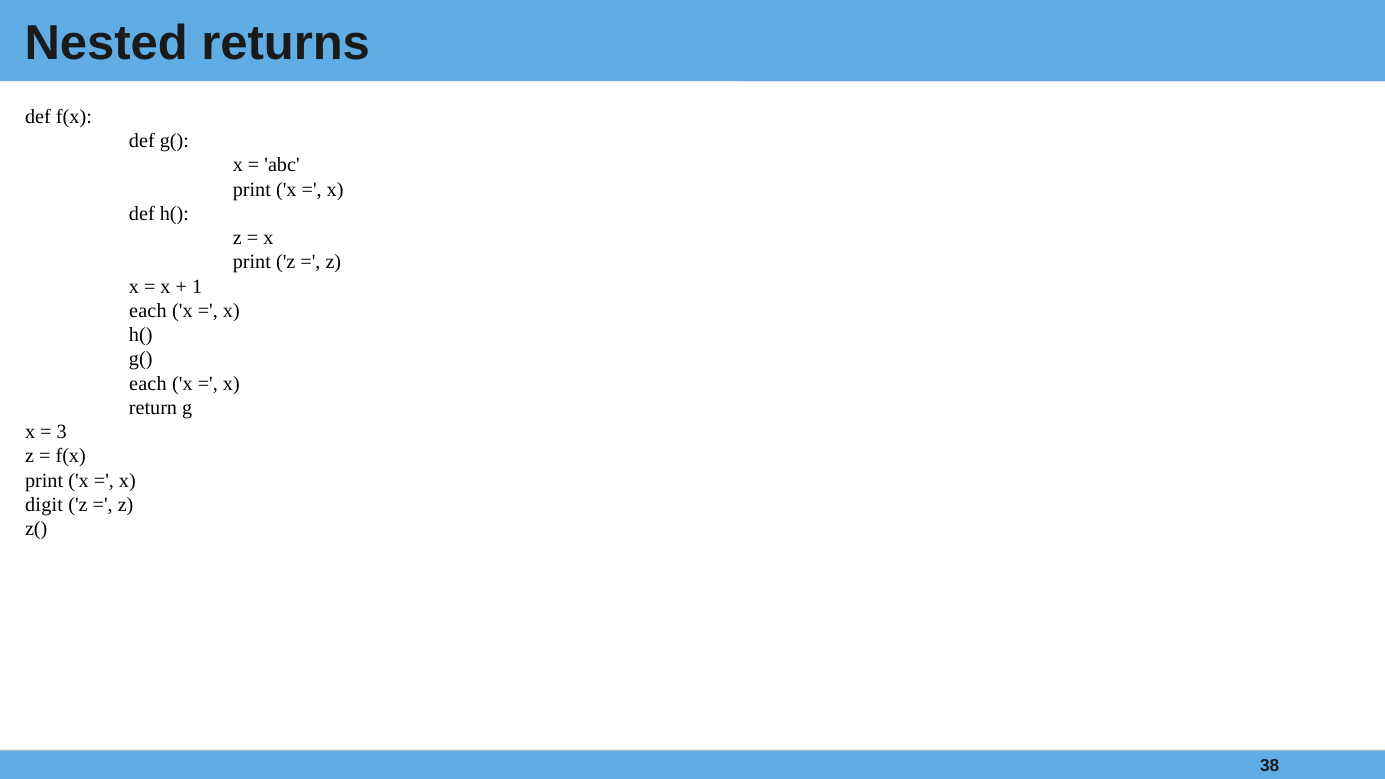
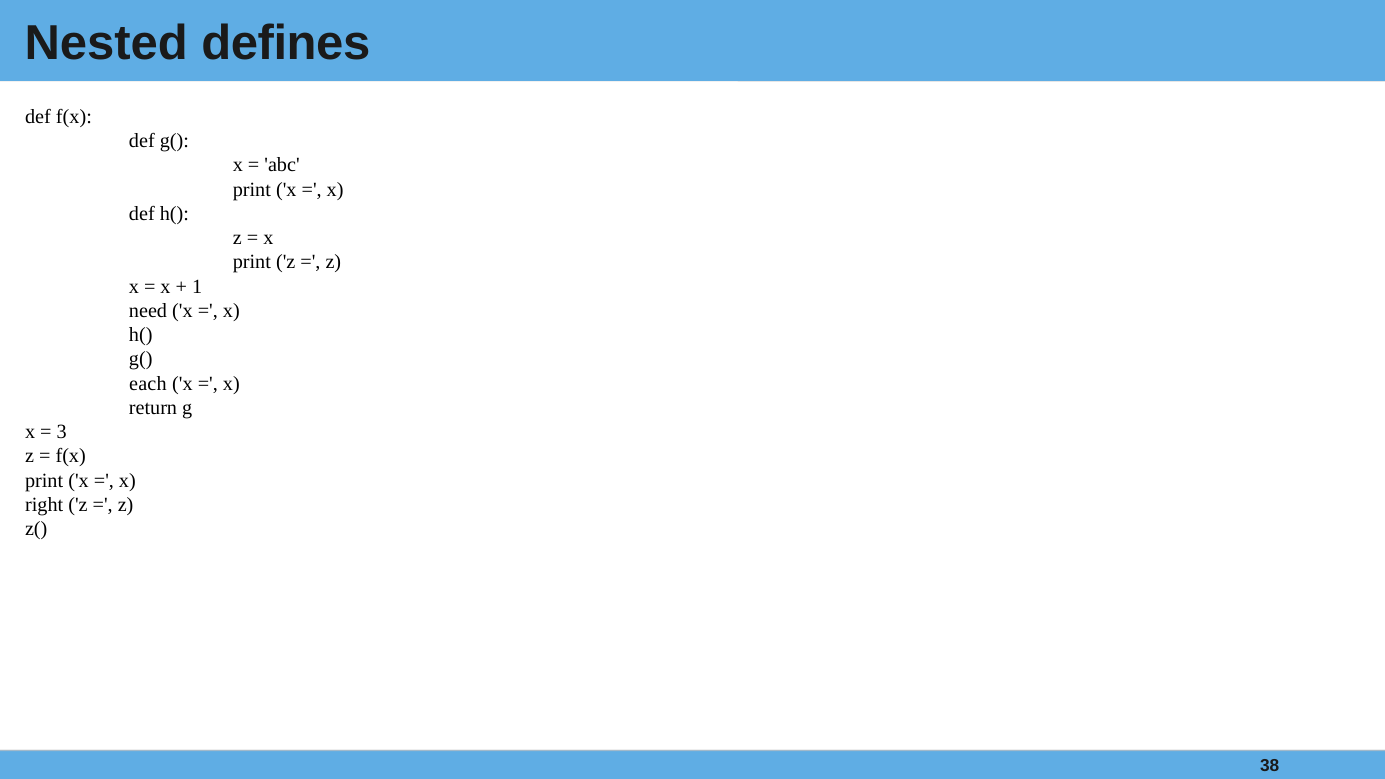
returns: returns -> defines
each at (148, 311): each -> need
digit: digit -> right
